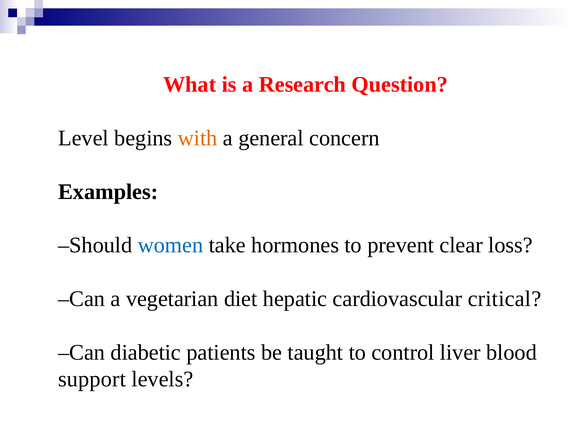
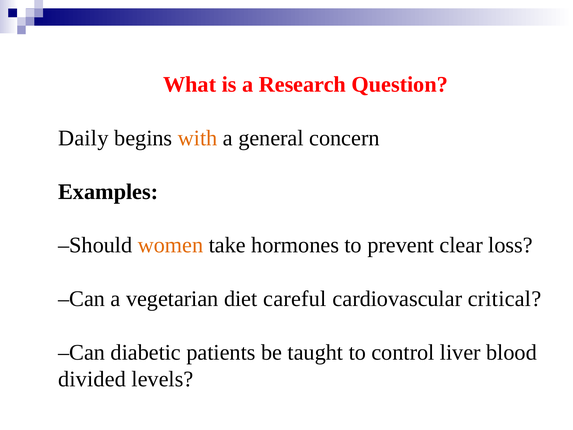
Level: Level -> Daily
women colour: blue -> orange
hepatic: hepatic -> careful
support: support -> divided
